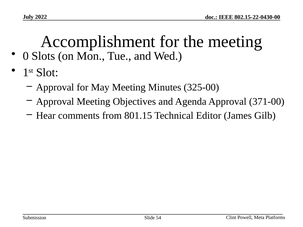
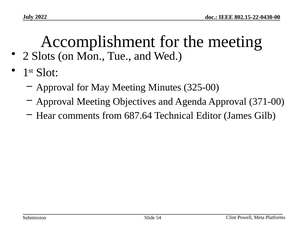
0: 0 -> 2
801.15: 801.15 -> 687.64
